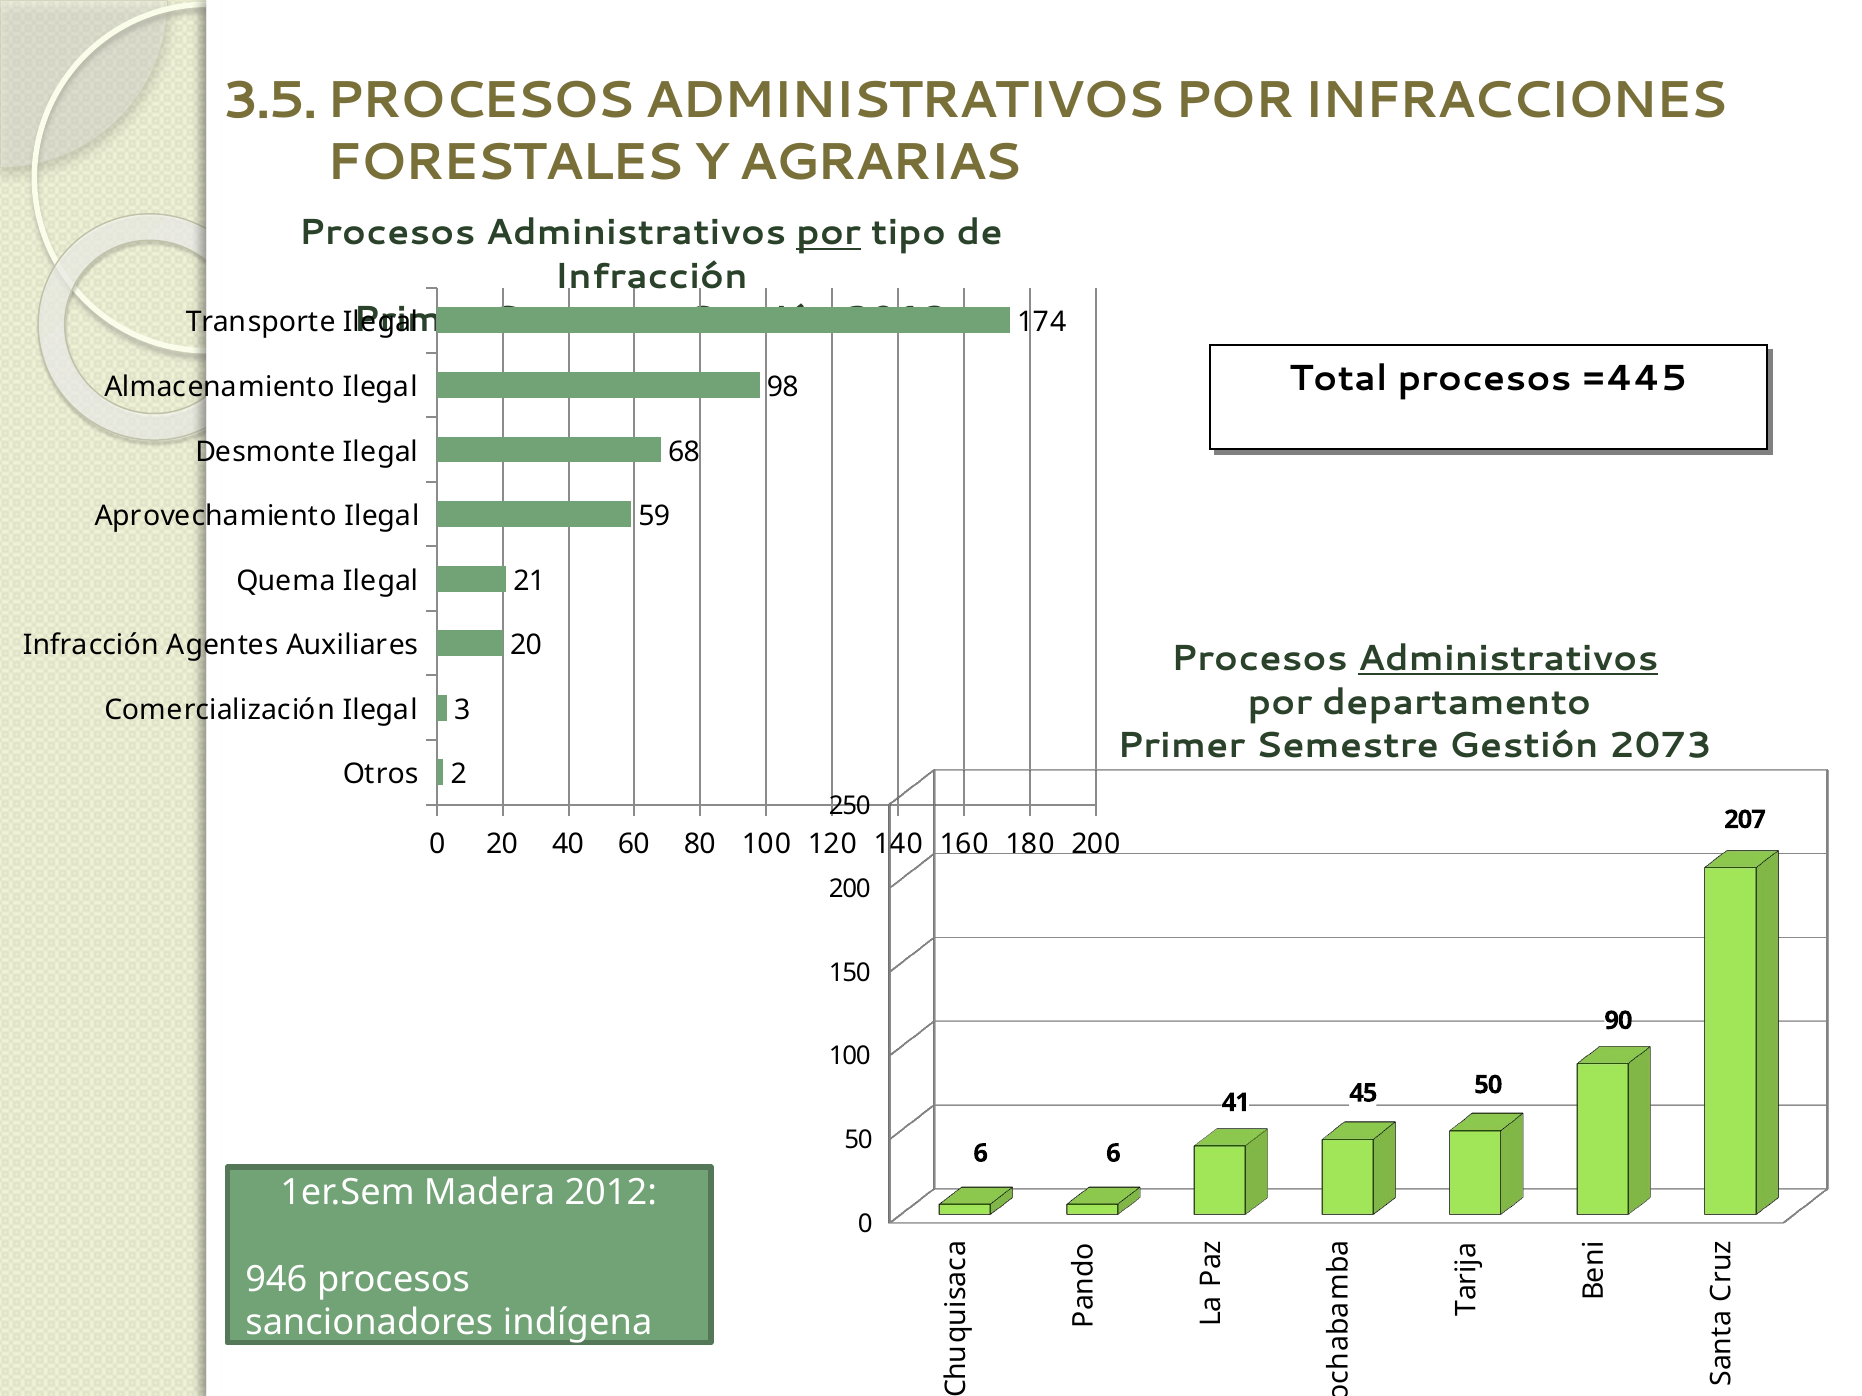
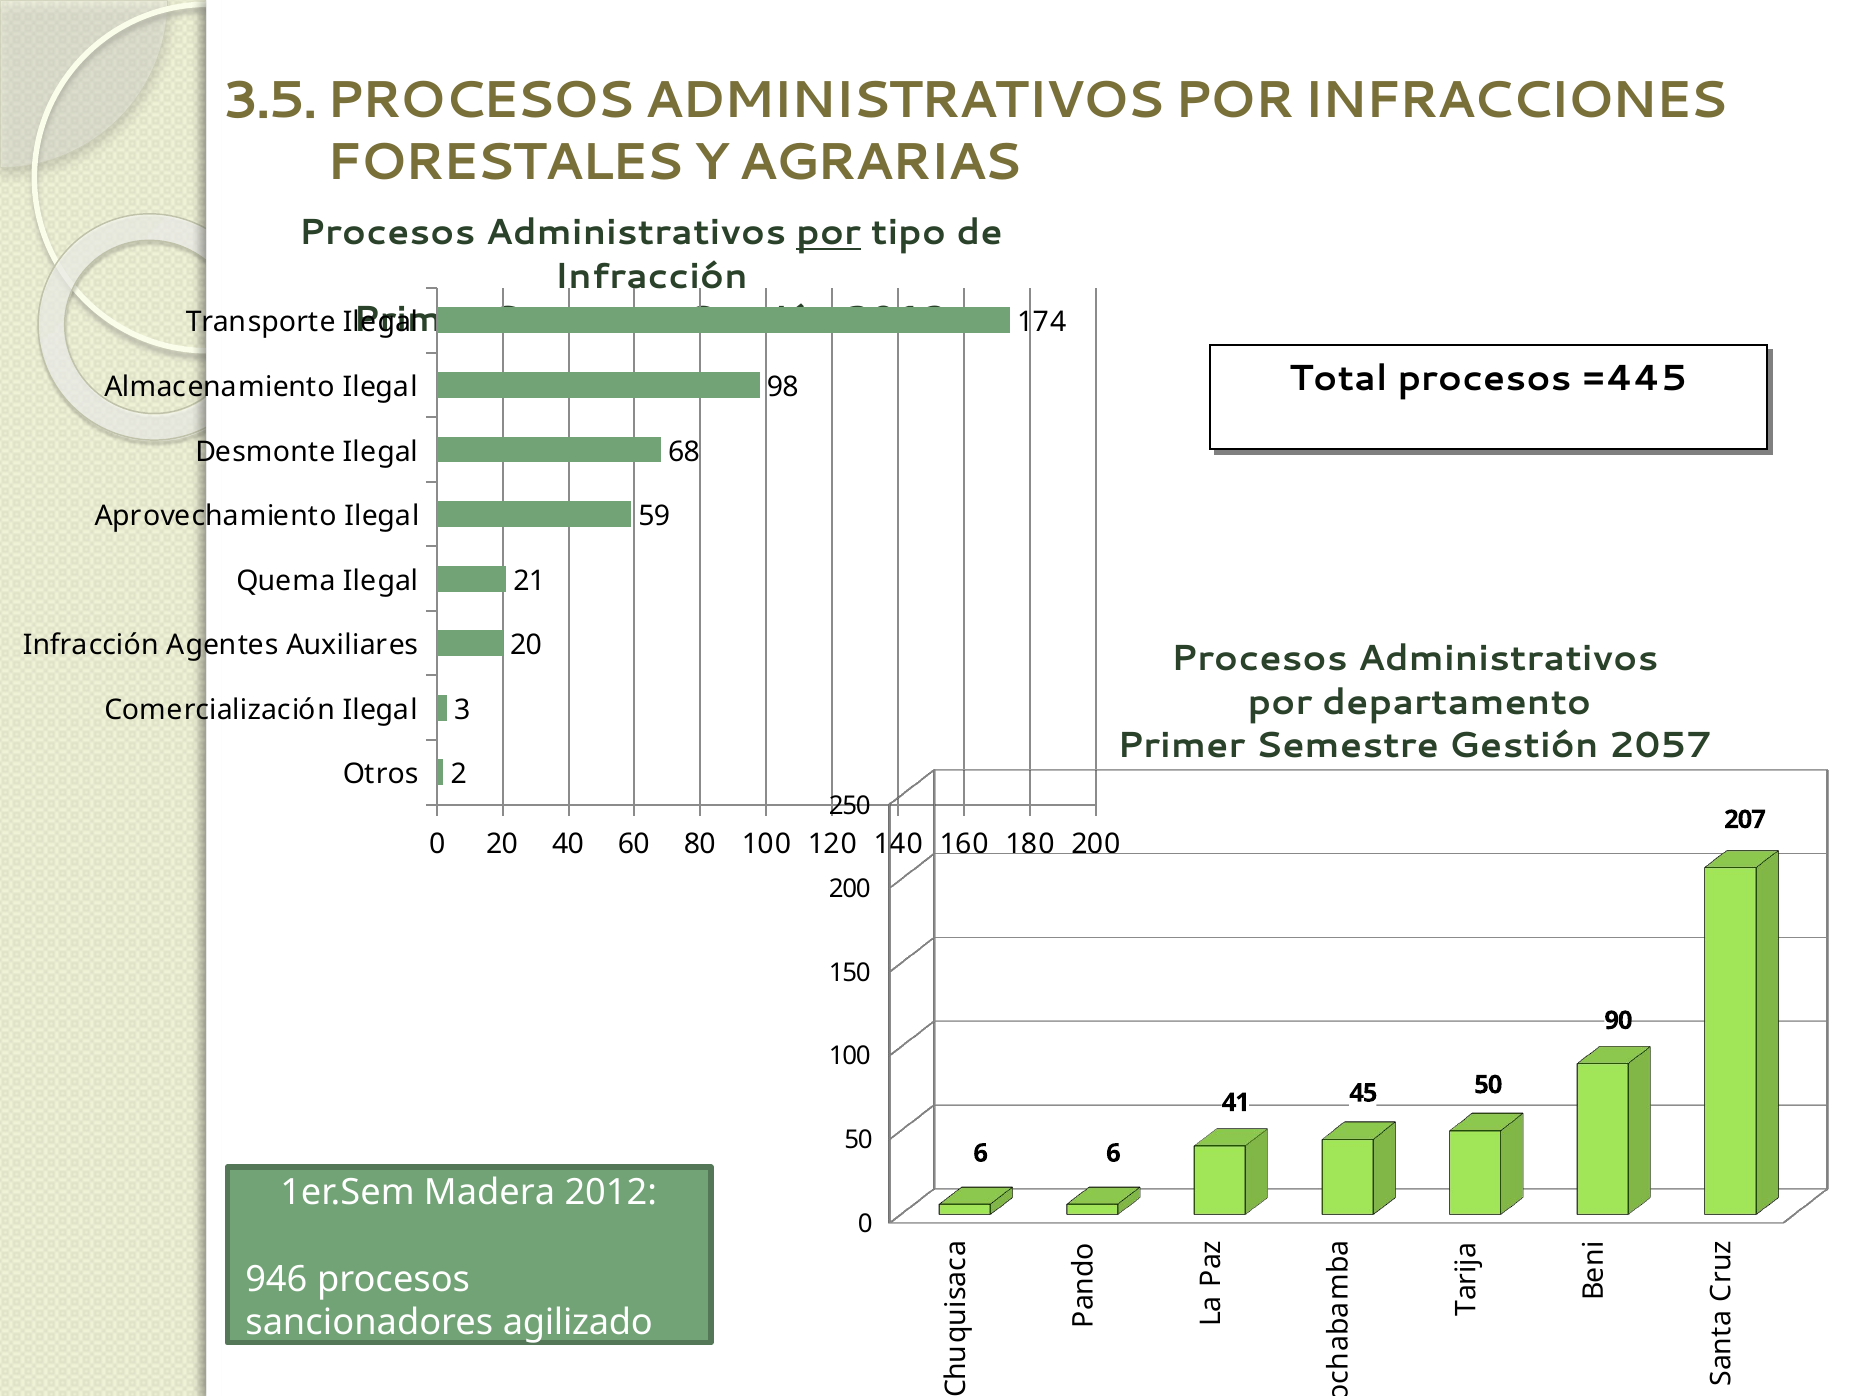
Administrativos at (1508, 659) underline: present -> none
2073: 2073 -> 2057
indígena: indígena -> agilizado
